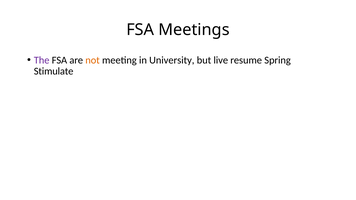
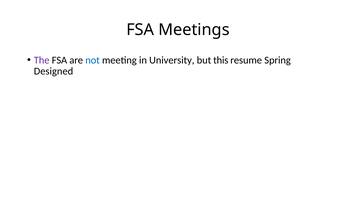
not colour: orange -> blue
live: live -> this
Stimulate: Stimulate -> Designed
